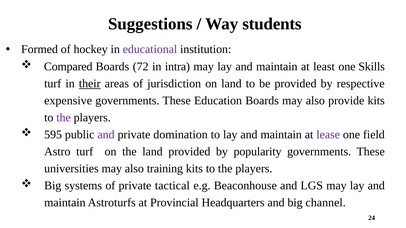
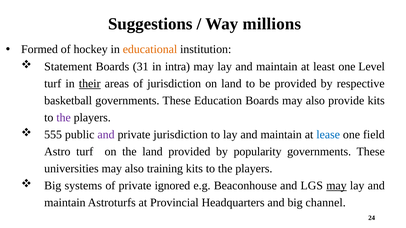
students: students -> millions
educational colour: purple -> orange
Compared: Compared -> Statement
72: 72 -> 31
Skills: Skills -> Level
expensive: expensive -> basketball
595: 595 -> 555
private domination: domination -> jurisdiction
lease colour: purple -> blue
tactical: tactical -> ignored
may at (336, 186) underline: none -> present
